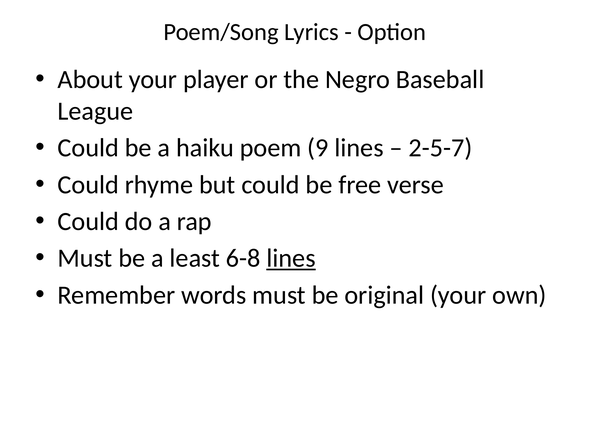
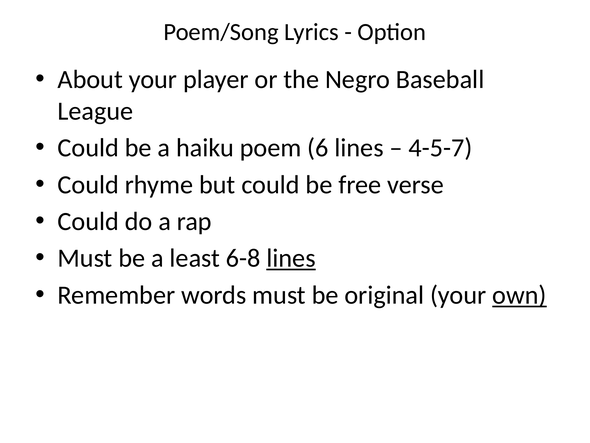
9: 9 -> 6
2-5-7: 2-5-7 -> 4-5-7
own underline: none -> present
